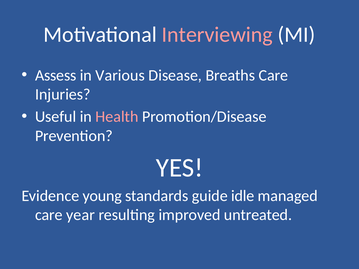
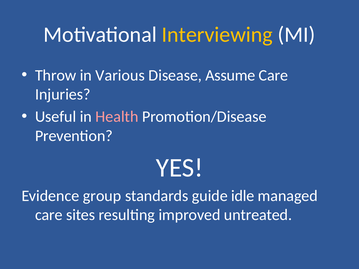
Interviewing colour: pink -> yellow
Assess: Assess -> Throw
Breaths: Breaths -> Assume
young: young -> group
year: year -> sites
